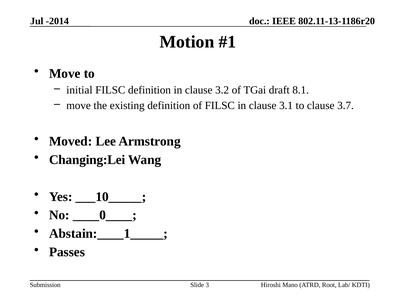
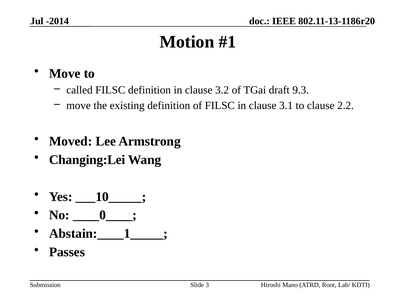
initial: initial -> called
8.1: 8.1 -> 9.3
3.7: 3.7 -> 2.2
